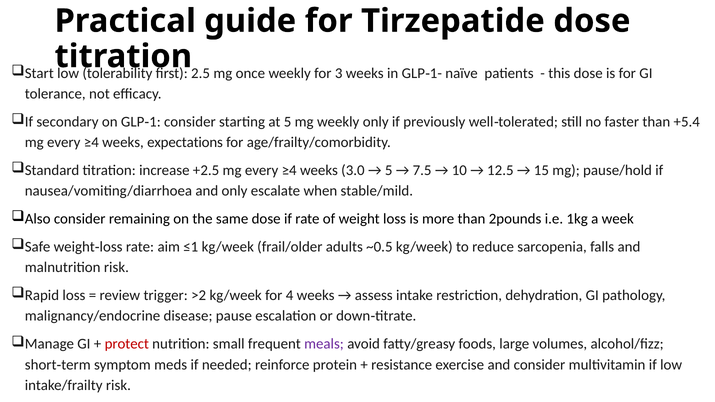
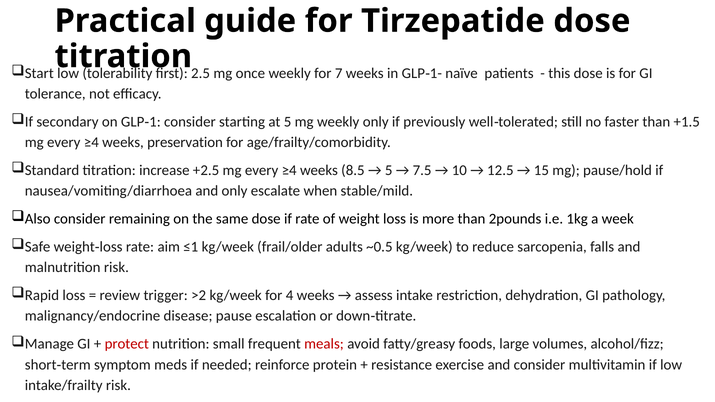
3: 3 -> 7
+5.4: +5.4 -> +1.5
expectations: expectations -> preservation
3.0: 3.0 -> 8.5
meals colour: purple -> red
